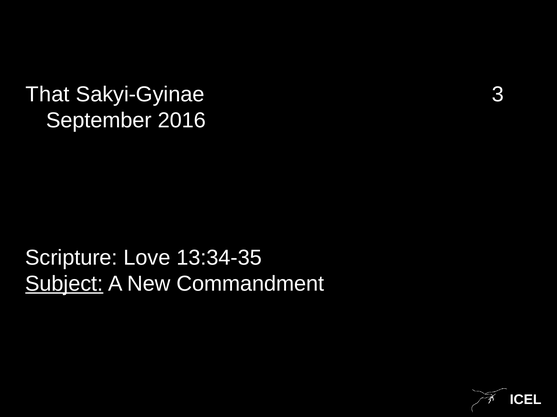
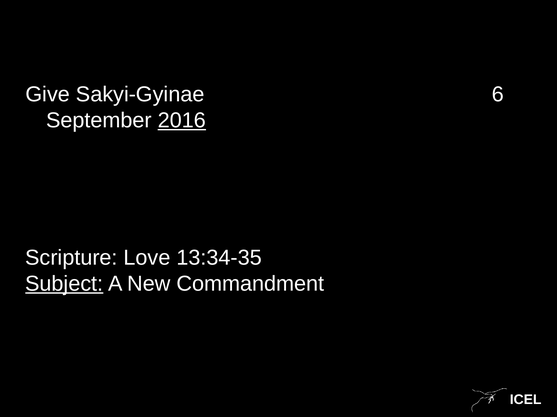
That: That -> Give
3: 3 -> 6
2016 underline: none -> present
